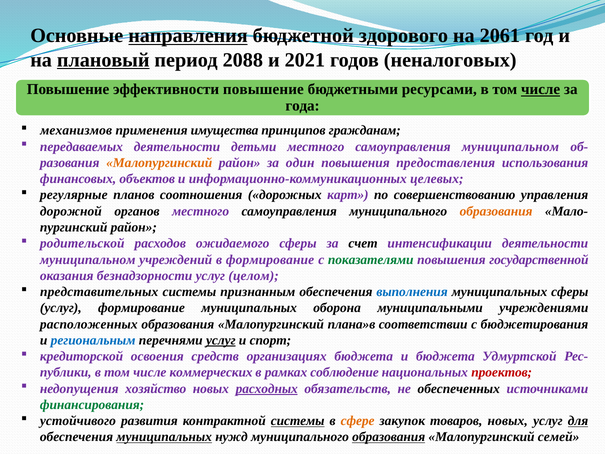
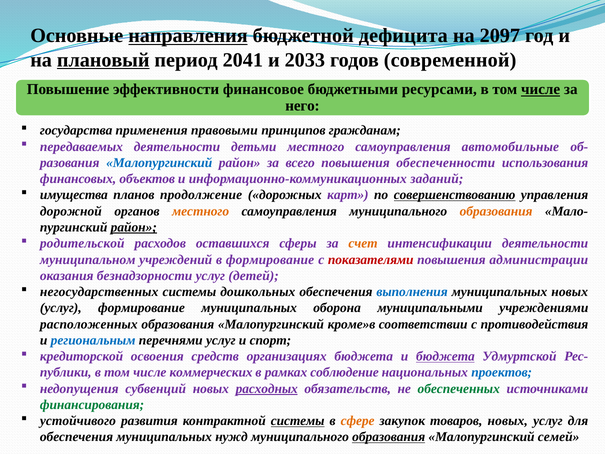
здорового: здорового -> дефицита
2061: 2061 -> 2097
2088: 2088 -> 2041
2021: 2021 -> 2033
неналоговых: неналоговых -> современной
эффективности повышение: повышение -> финансовое
года: года -> него
механизмов: механизмов -> государства
имущества: имущества -> правовыми
самоуправления муниципальном: муниципальном -> автомобильные
Малопургинский at (159, 163) colour: orange -> blue
один: один -> всего
предоставления: предоставления -> обеспеченности
целевых: целевых -> заданий
регулярные: регулярные -> имущества
соотношения: соотношения -> продолжение
совершенствованию underline: none -> present
местного at (201, 211) colour: purple -> orange
район at (134, 227) underline: none -> present
ожидаемого: ожидаемого -> оставшихся
счет colour: black -> orange
показателями colour: green -> red
государственной: государственной -> администрации
целом: целом -> детей
представительных: представительных -> негосударственных
признанным: признанным -> дошкольных
муниципальных сферы: сферы -> новых
плана»в: плана»в -> кроме»в
бюджетирования: бюджетирования -> противодействия
услуг at (221, 340) underline: present -> none
бюджета at (445, 356) underline: none -> present
проектов colour: red -> blue
хозяйство: хозяйство -> субвенций
обеспеченных colour: black -> green
для underline: present -> none
муниципальных at (164, 437) underline: present -> none
